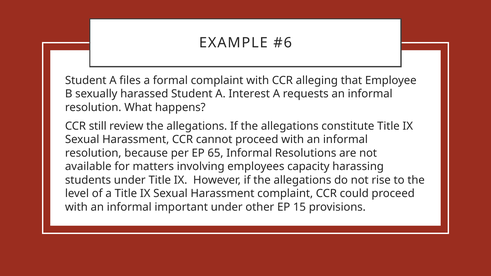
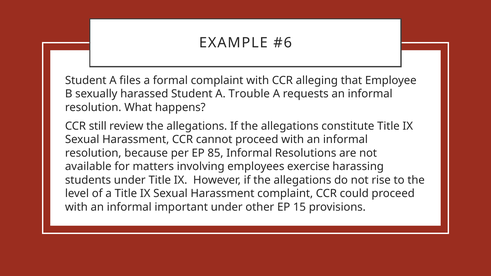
Interest: Interest -> Trouble
65: 65 -> 85
capacity: capacity -> exercise
